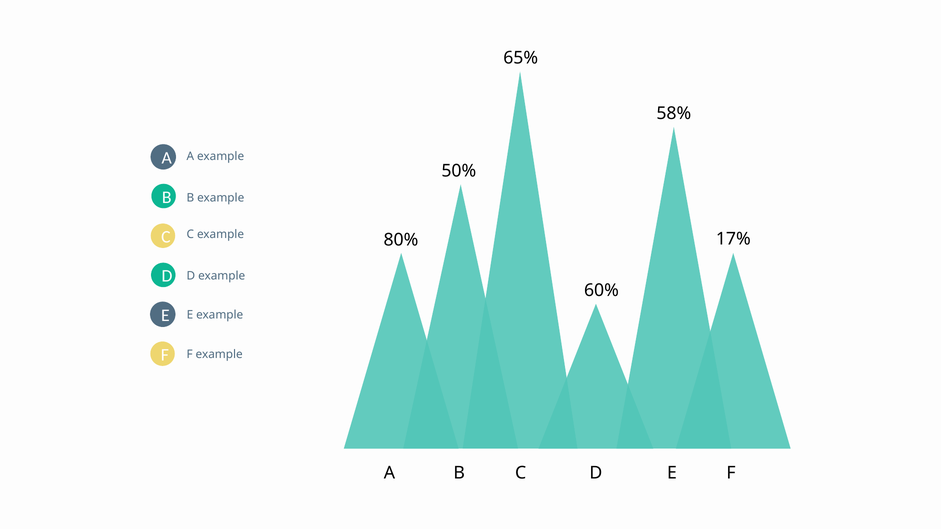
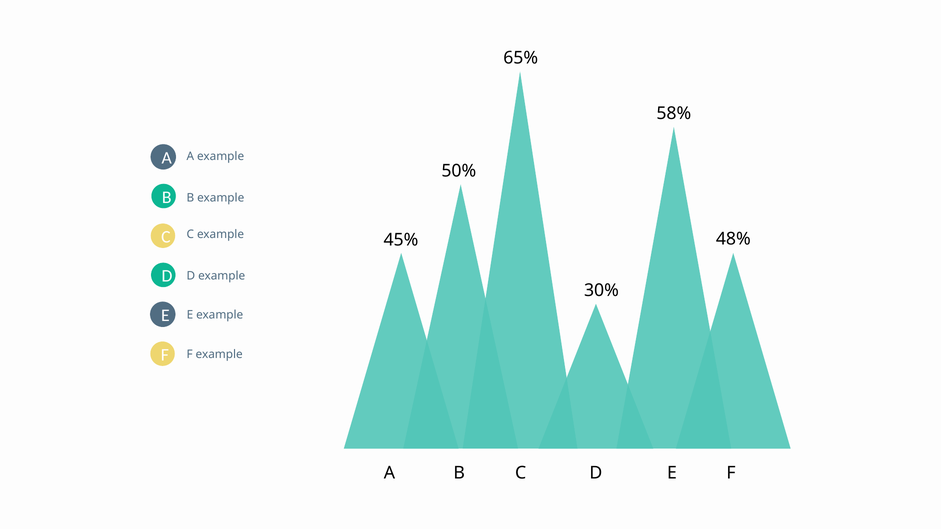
17%: 17% -> 48%
80%: 80% -> 45%
60%: 60% -> 30%
